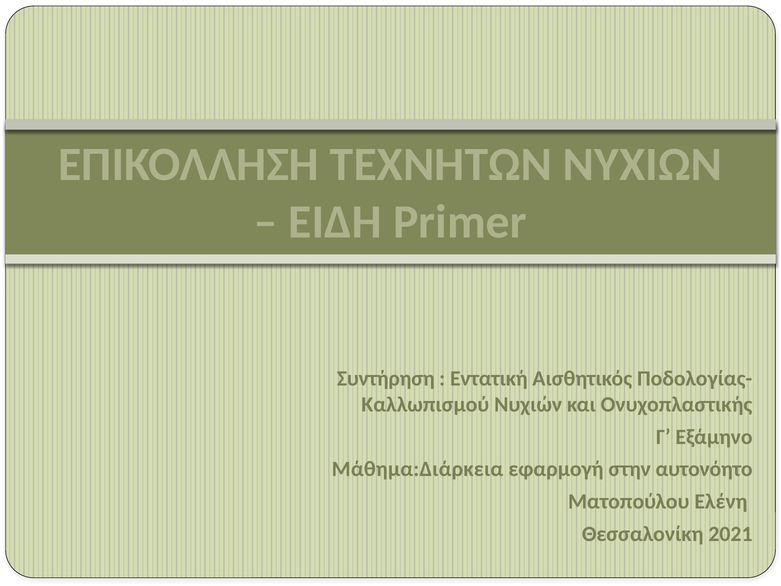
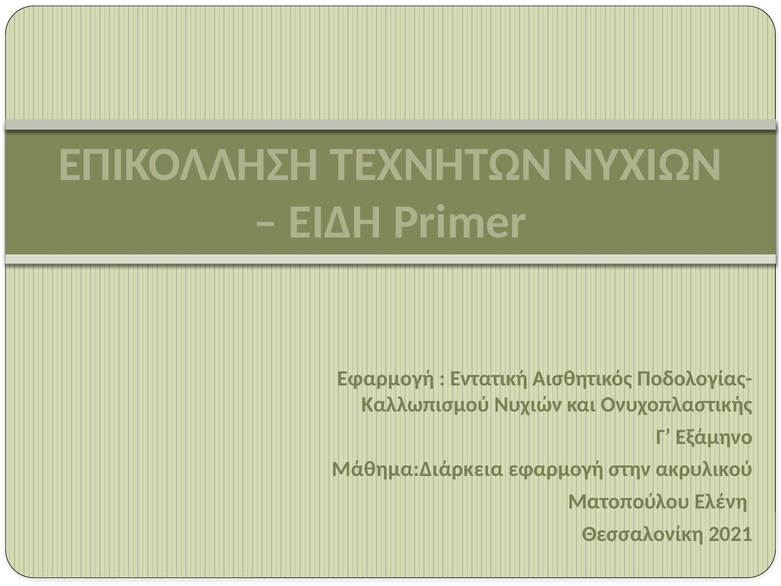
Συντήρηση at (386, 378): Συντήρηση -> Εφαρμογή
αυτονόητο: αυτονόητο -> ακρυλικού
